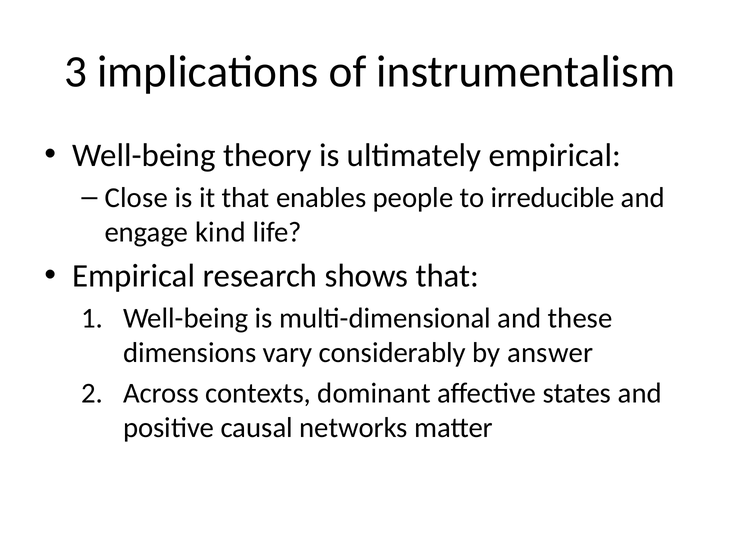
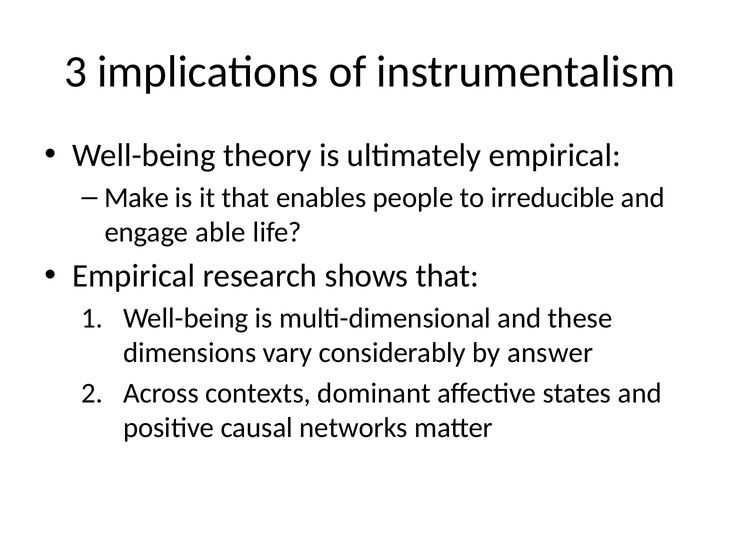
Close: Close -> Make
kind: kind -> able
